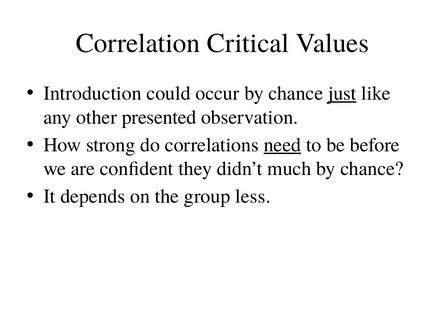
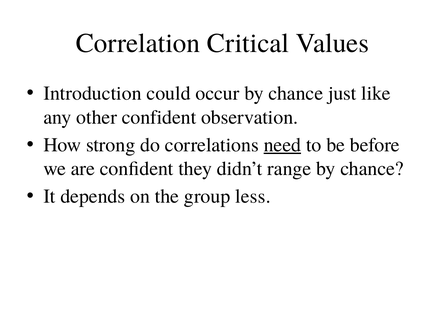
just underline: present -> none
other presented: presented -> confident
much: much -> range
